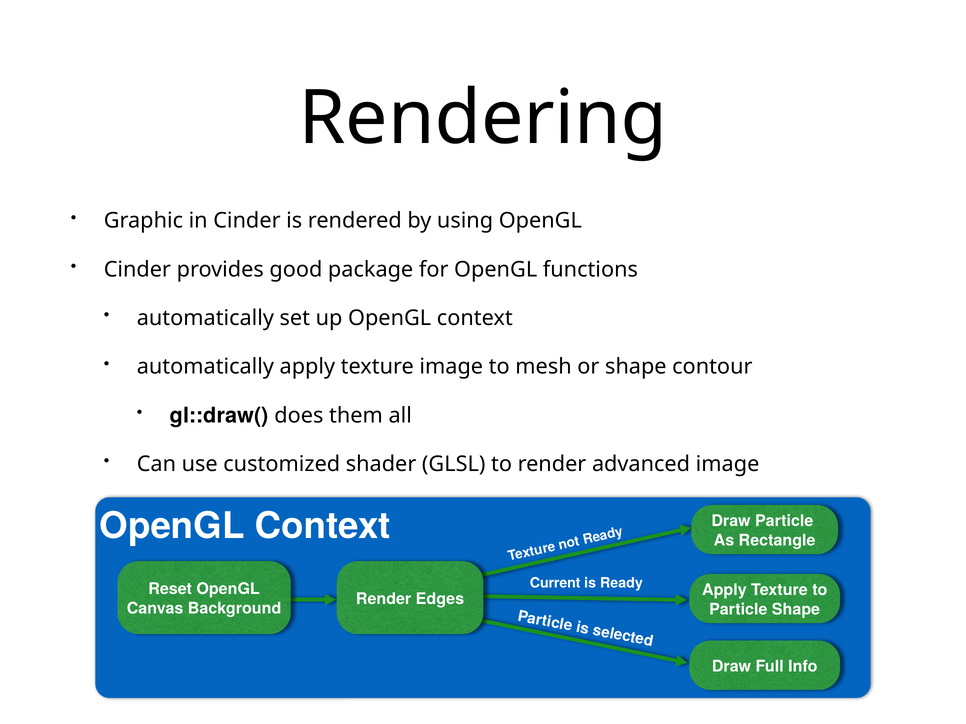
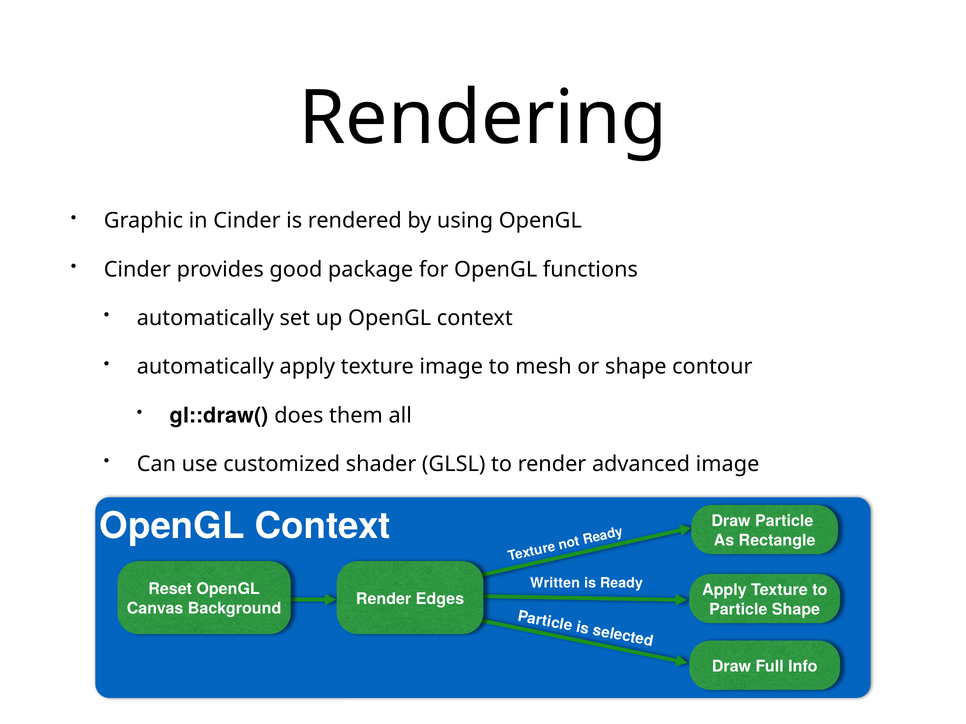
Current: Current -> Written
